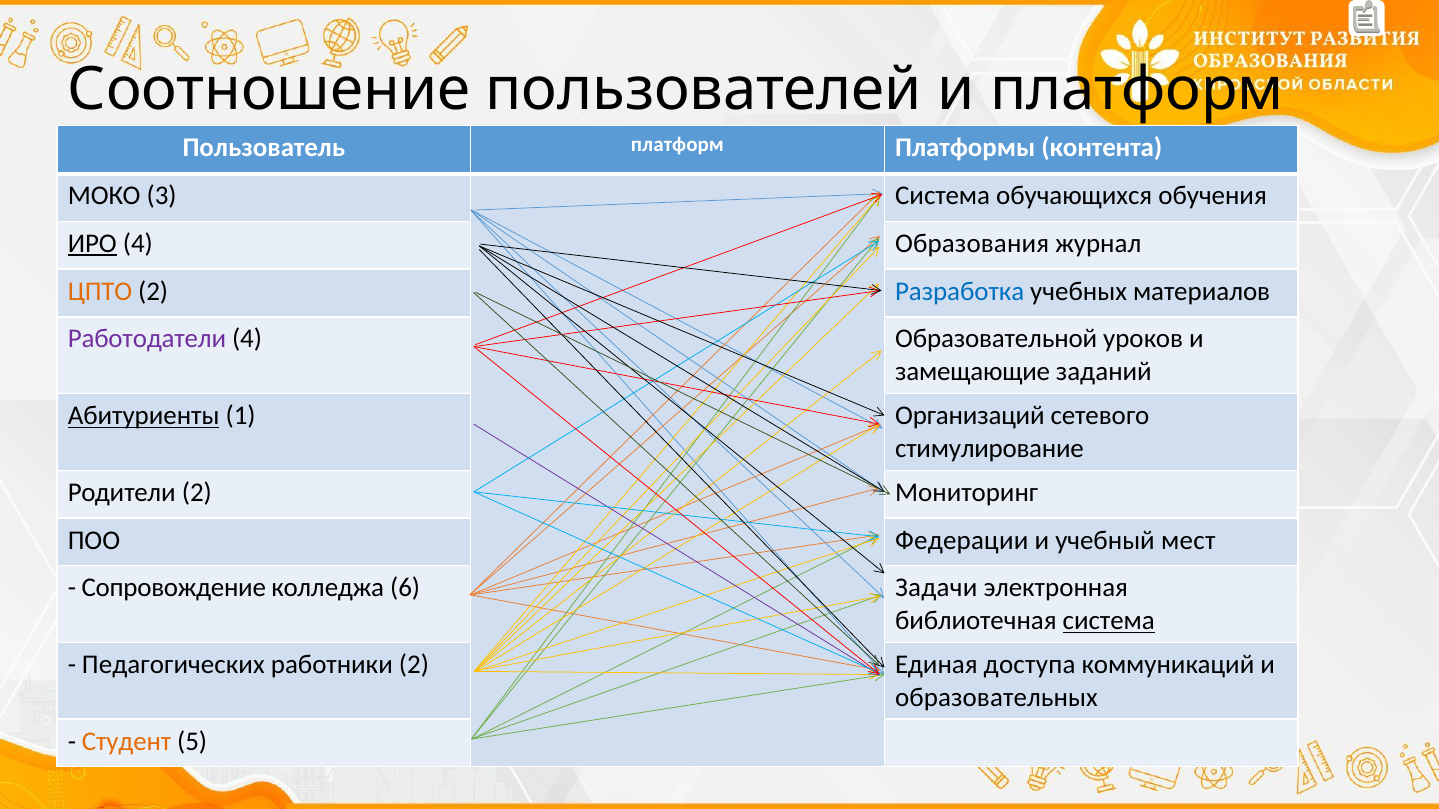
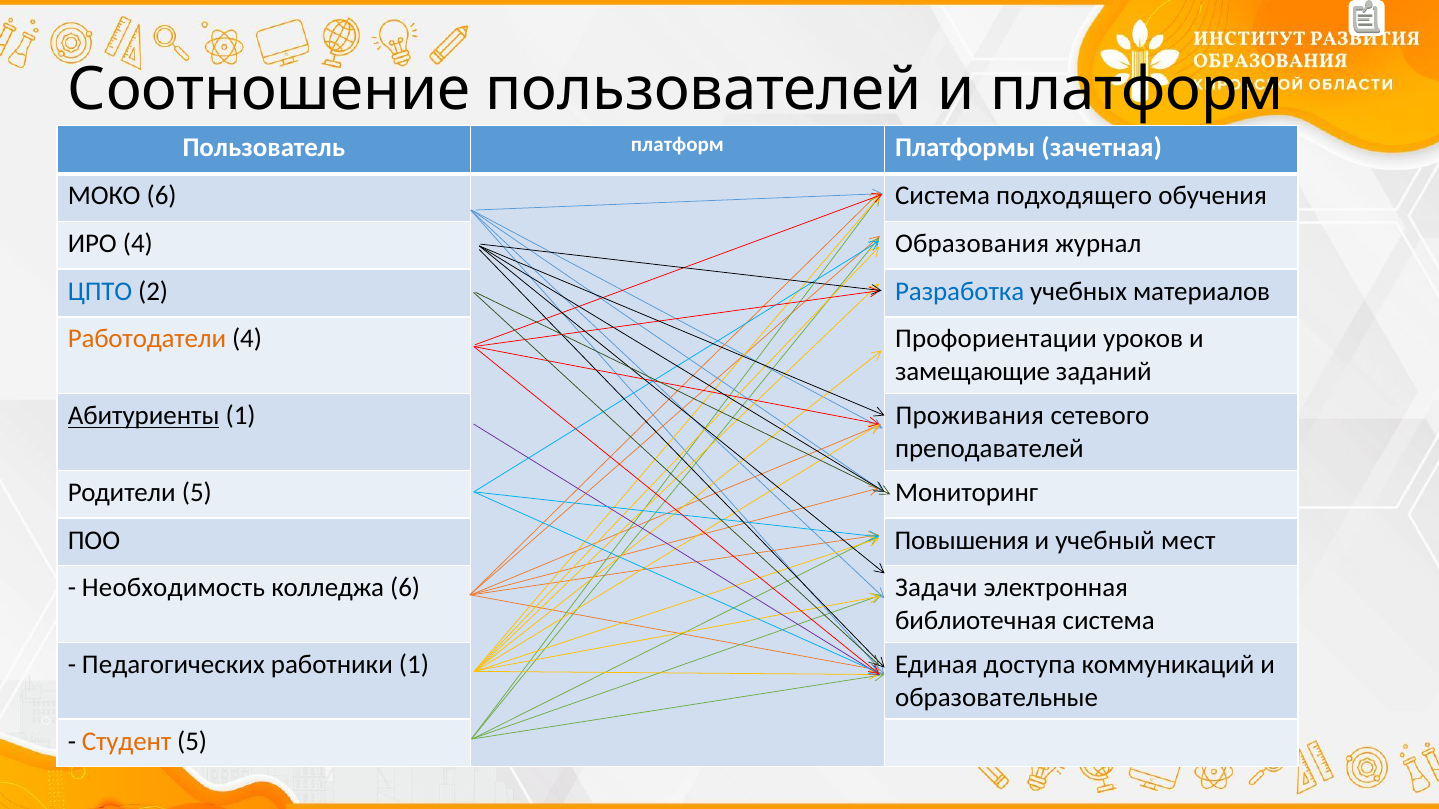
контента: контента -> зачетная
МОКО 3: 3 -> 6
обучающихся: обучающихся -> подходящего
ИРО underline: present -> none
ЦПТО colour: orange -> blue
Работодатели colour: purple -> orange
Образовательной: Образовательной -> Профориентации
Организаций: Организаций -> Проживания
стимулирование: стимулирование -> преподавателей
Родители 2: 2 -> 5
Федерации: Федерации -> Повышения
Сопровождение: Сопровождение -> Необходимость
система at (1109, 621) underline: present -> none
работники 2: 2 -> 1
образовательных: образовательных -> образовательные
